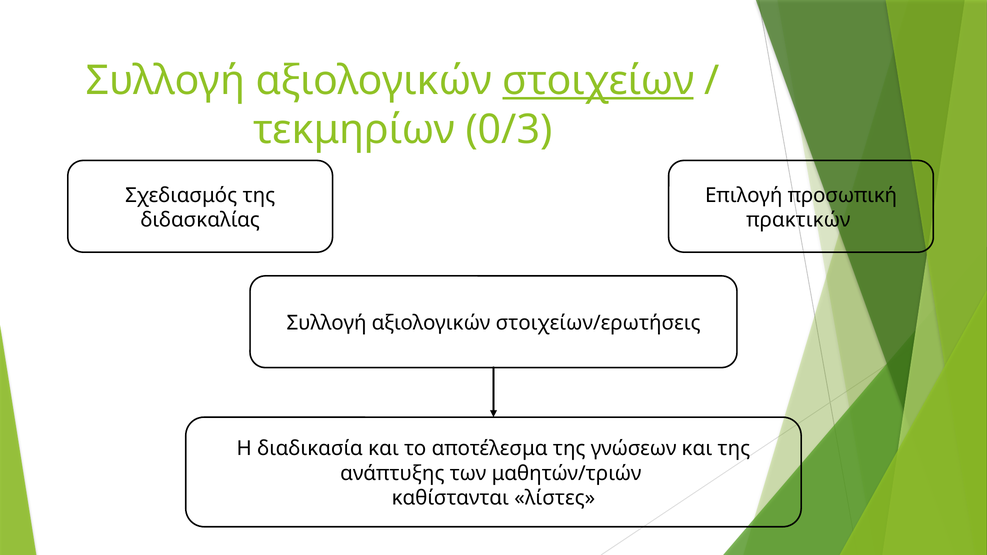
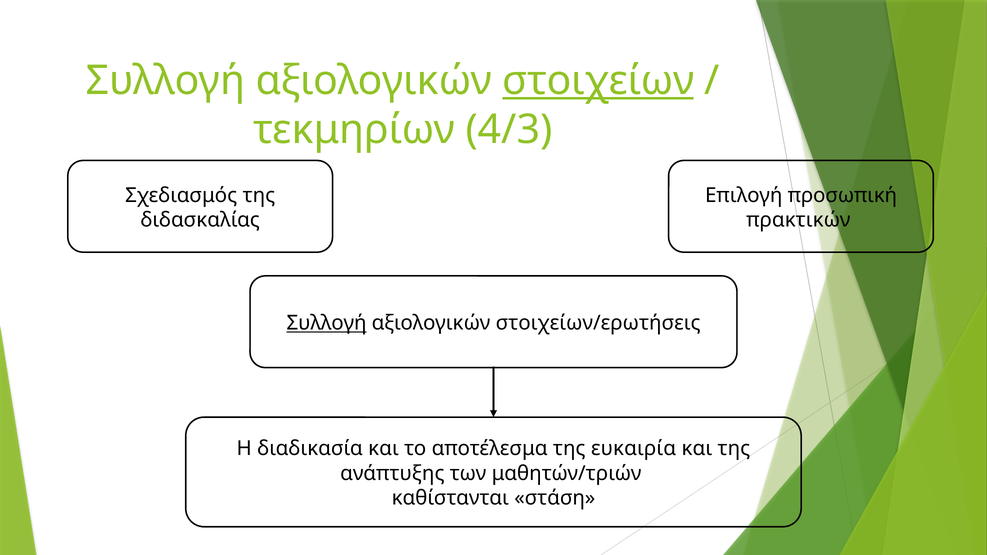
0/3: 0/3 -> 4/3
Συλλογή at (327, 323) underline: none -> present
γνώσεων: γνώσεων -> ευκαιρία
λίστες: λίστες -> στάση
